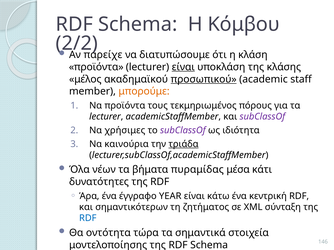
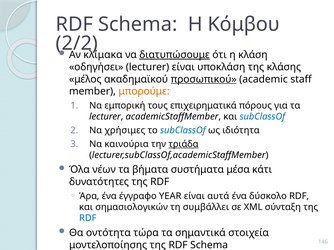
παρείχε: παρείχε -> κλίμακα
διατυπώσουμε underline: none -> present
προϊόντα at (96, 67): προϊόντα -> οδηγήσει
είναι at (183, 67) underline: present -> none
Να προϊόντα: προϊόντα -> εμπορική
τεκμηριωμένος: τεκμηριωμένος -> επιχειρηματικά
subClassOf at (262, 117) colour: purple -> blue
subClassOf at (183, 131) colour: purple -> blue
πυραμίδας: πυραμίδας -> συστήματα
κάτω: κάτω -> αυτά
κεντρική: κεντρική -> δύσκολο
σημαντικότερων: σημαντικότερων -> σημασιολογικών
ζητήματος: ζητήματος -> συμβάλλει
